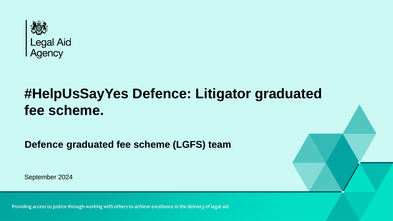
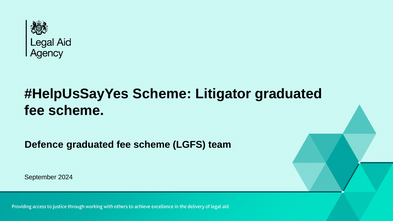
Defence at (162, 94): Defence -> Scheme
